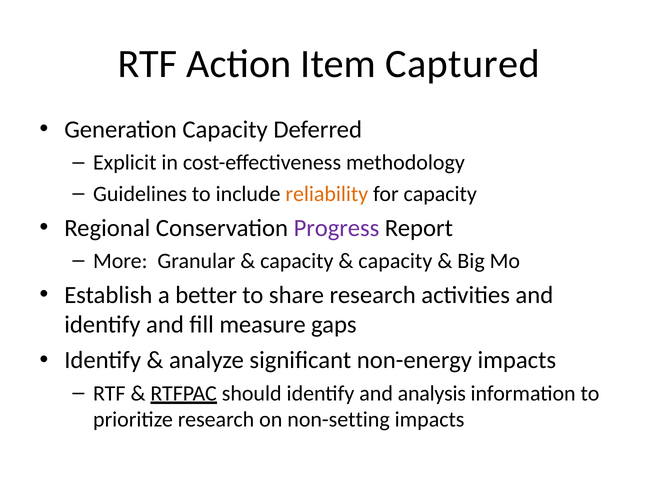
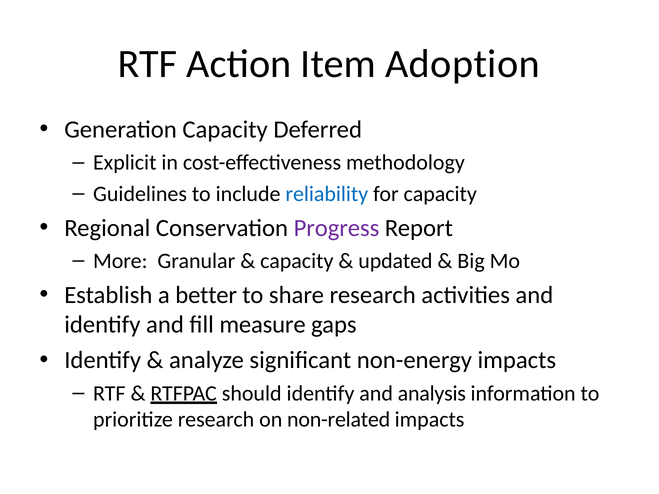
Captured: Captured -> Adoption
reliability colour: orange -> blue
capacity at (395, 261): capacity -> updated
non-setting: non-setting -> non-related
